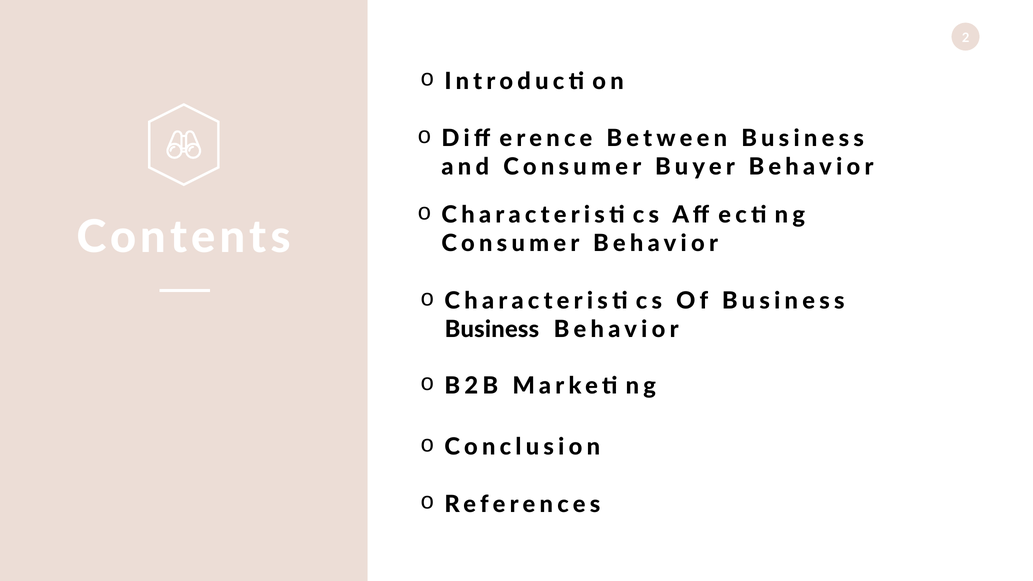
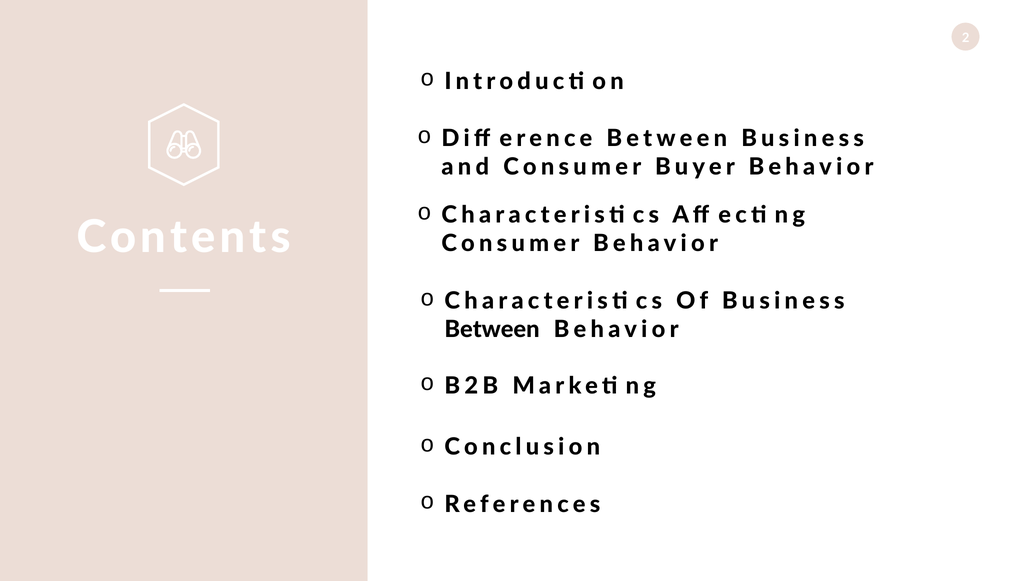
Business at (492, 329): Business -> Between
